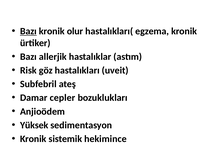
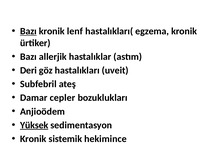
olur: olur -> lenf
Risk: Risk -> Deri
Yüksek underline: none -> present
